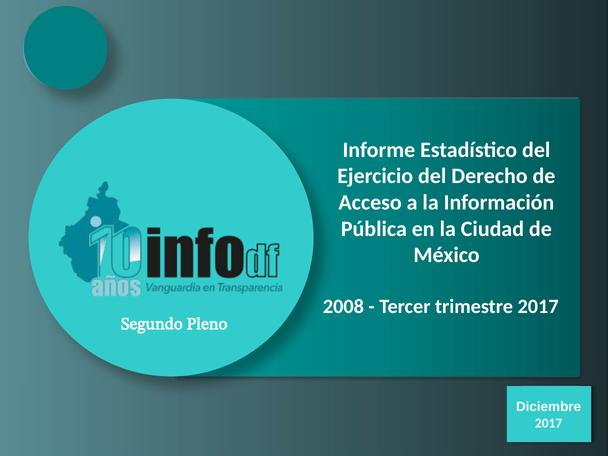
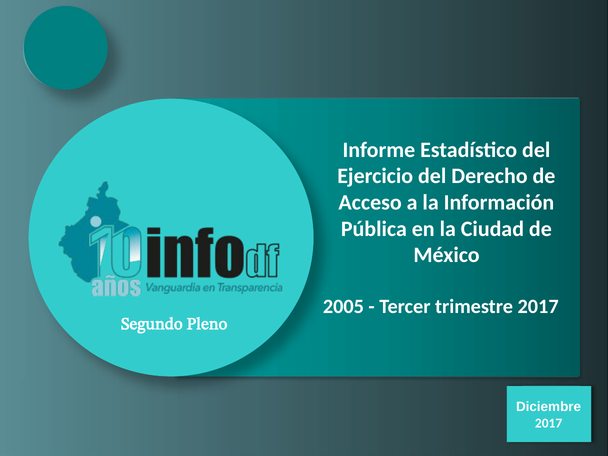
2008: 2008 -> 2005
